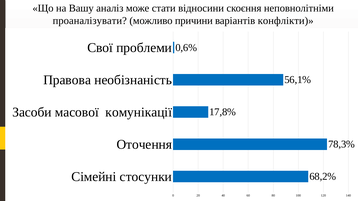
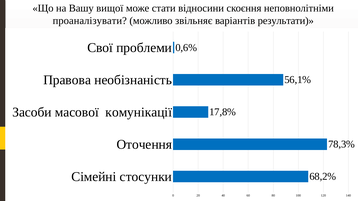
аналіз: аналіз -> вищої
причини: причини -> звільняє
конфлікти: конфлікти -> результати
